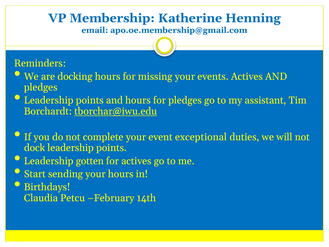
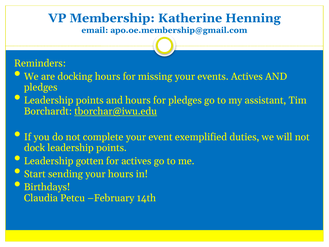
exceptional: exceptional -> exemplified
